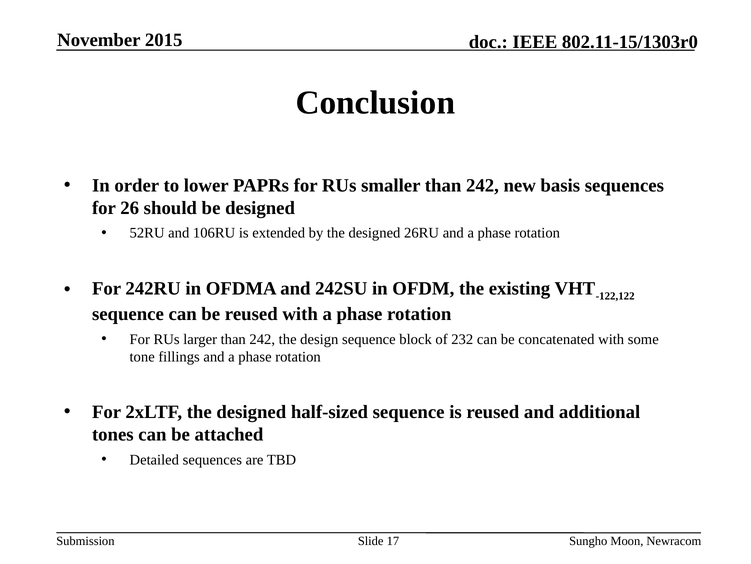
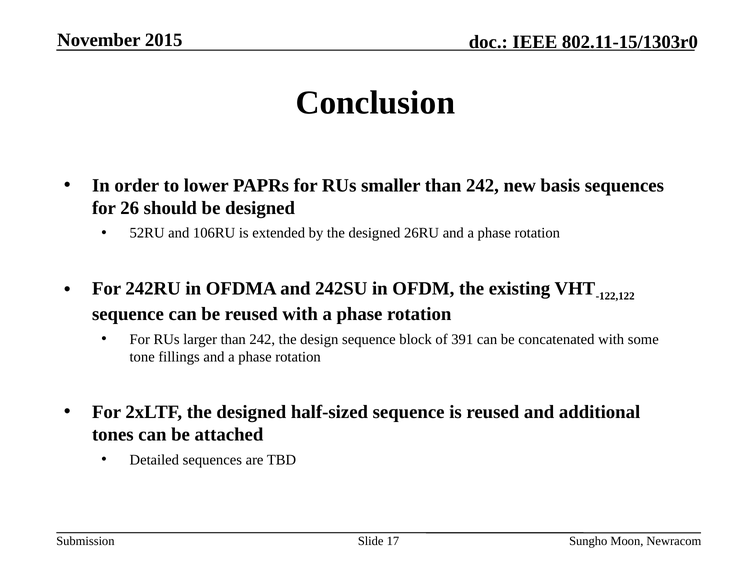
232: 232 -> 391
